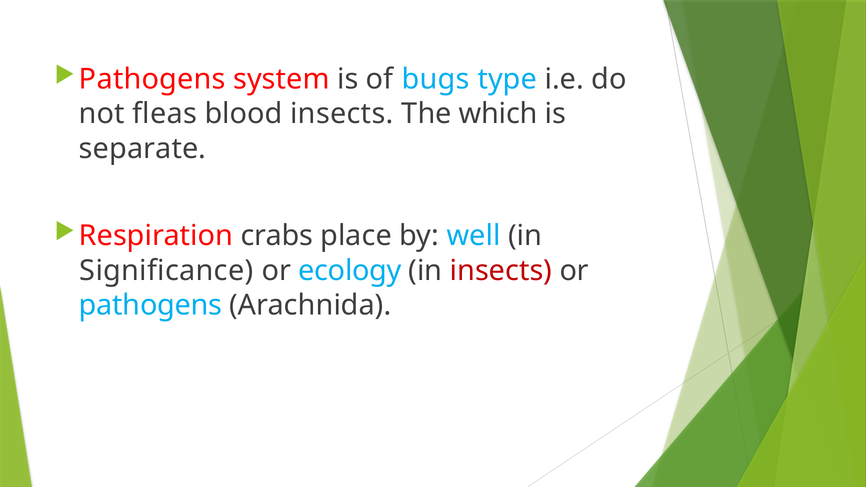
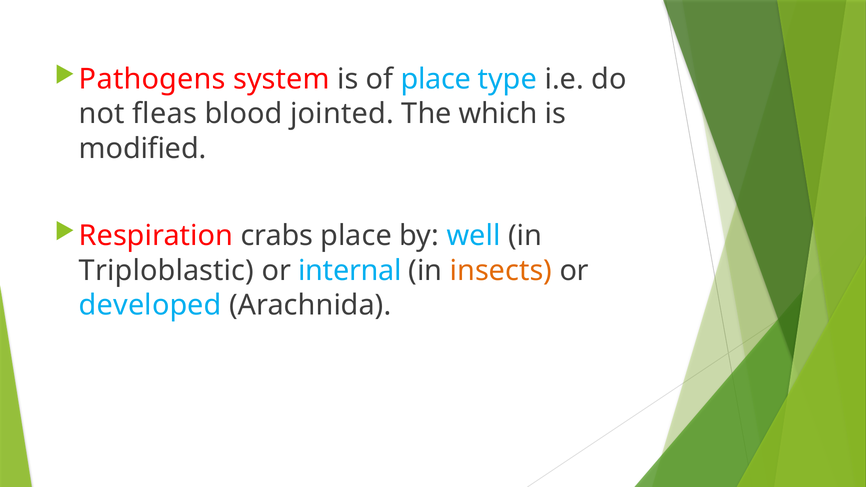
of bugs: bugs -> place
blood insects: insects -> jointed
separate: separate -> modified
Significance: Significance -> Triploblastic
ecology: ecology -> internal
insects at (501, 271) colour: red -> orange
pathogens at (150, 305): pathogens -> developed
